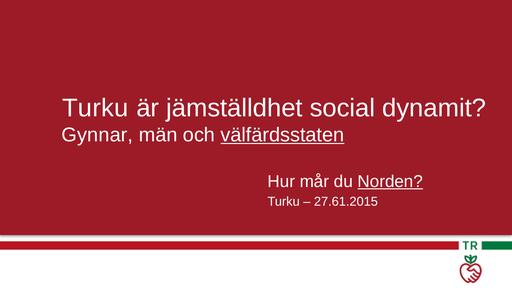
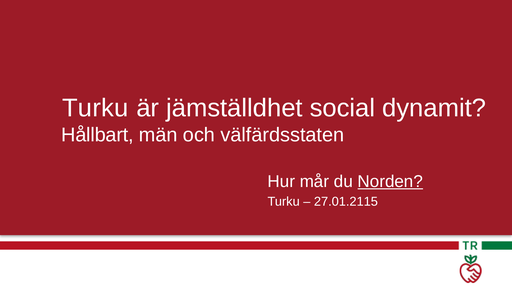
Gynnar: Gynnar -> Hållbart
välfärdsstaten underline: present -> none
27.61.2015: 27.61.2015 -> 27.01.2115
